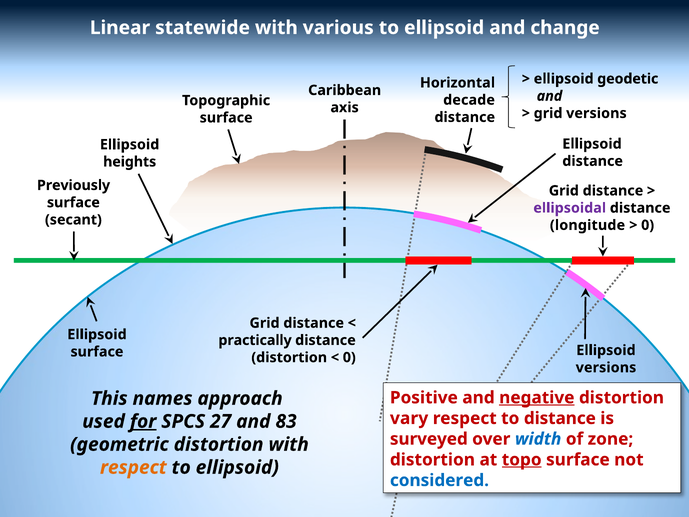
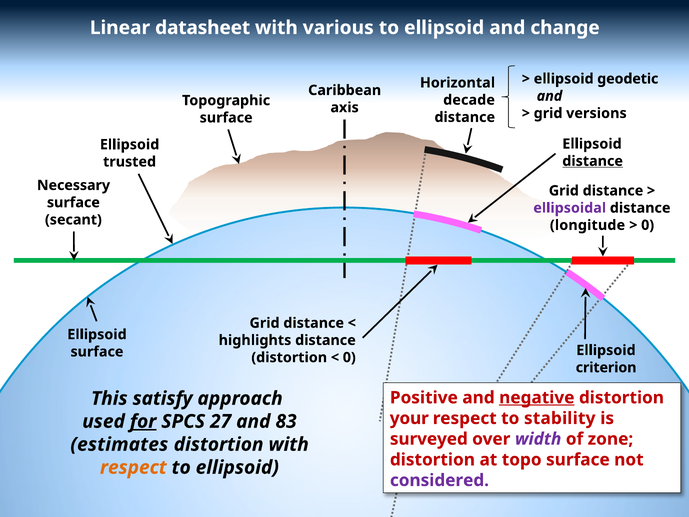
statewide: statewide -> datasheet
distance at (593, 161) underline: none -> present
heights: heights -> trusted
Previously: Previously -> Necessary
practically: practically -> highlights
versions at (606, 367): versions -> criterion
names: names -> satisfy
vary: vary -> your
to distance: distance -> stability
width colour: blue -> purple
geometric: geometric -> estimates
topo underline: present -> none
considered colour: blue -> purple
